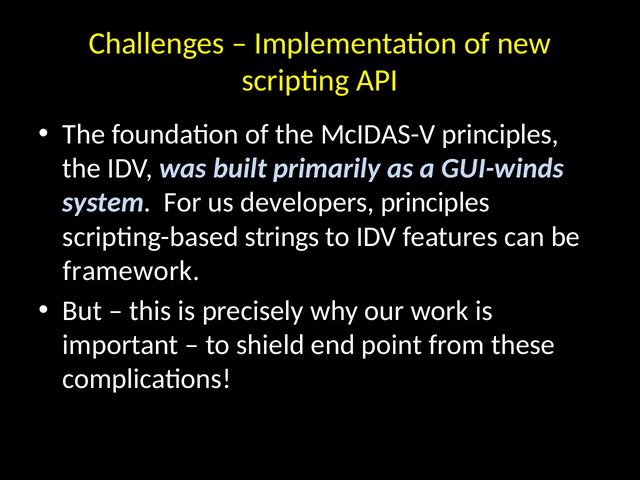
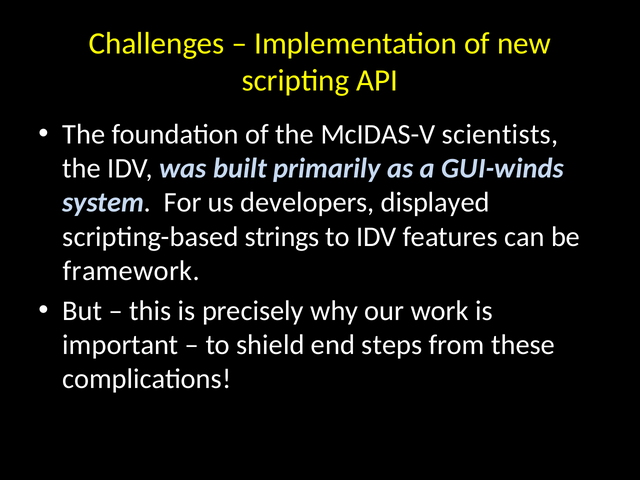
McIDAS-V principles: principles -> scientists
developers principles: principles -> displayed
point: point -> steps
